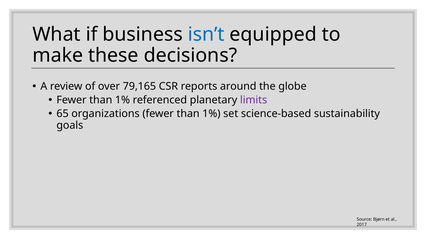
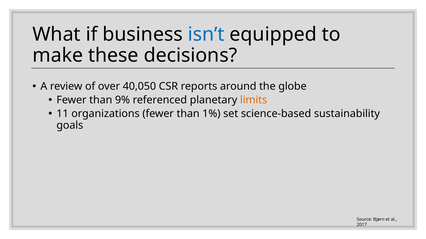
79,165: 79,165 -> 40,050
1% at (122, 100): 1% -> 9%
limits colour: purple -> orange
65: 65 -> 11
